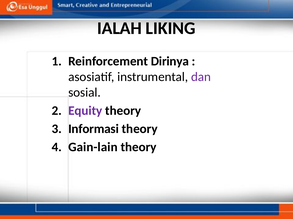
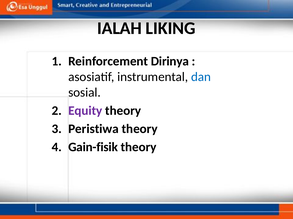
dan colour: purple -> blue
Informasi: Informasi -> Peristiwa
Gain-lain: Gain-lain -> Gain-fisik
